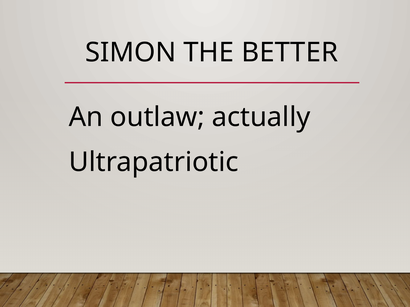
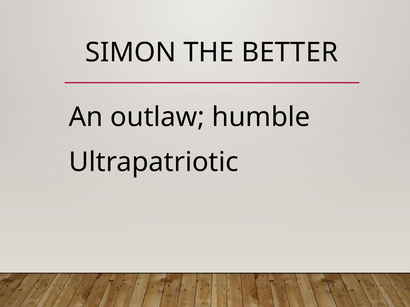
actually: actually -> humble
